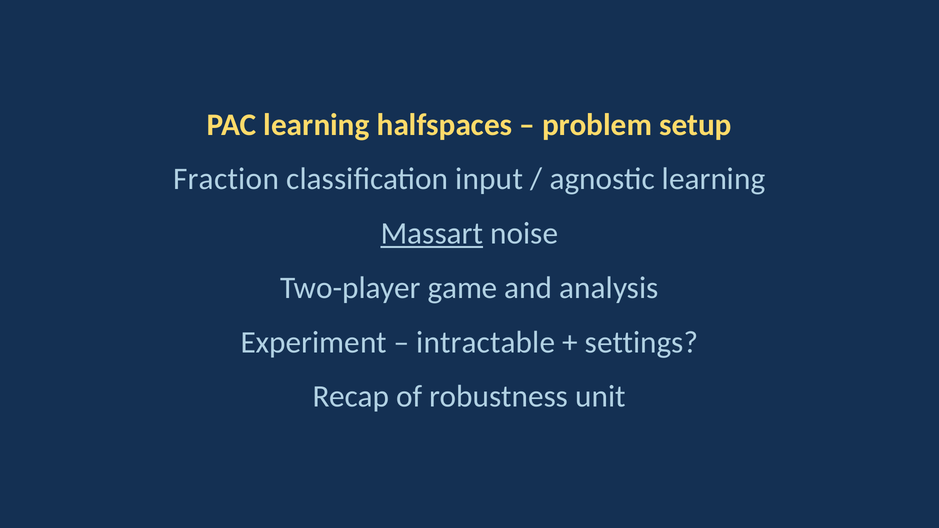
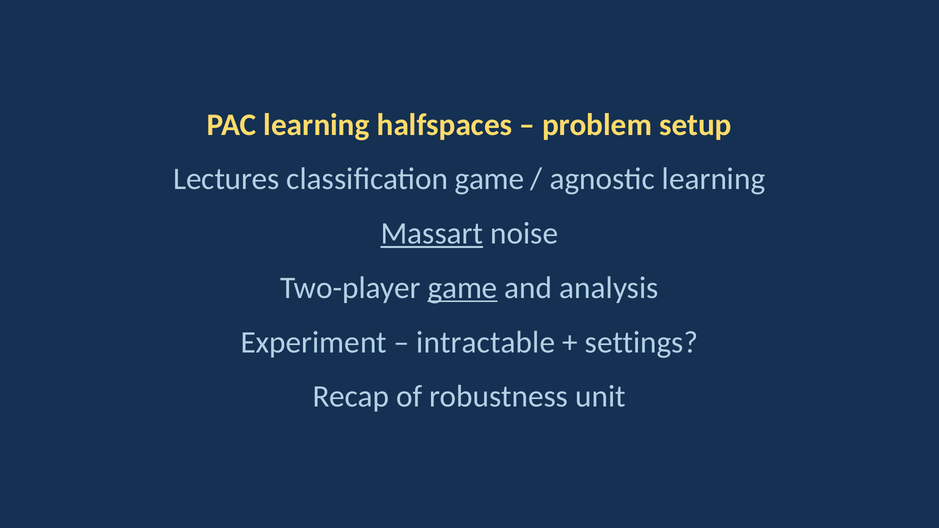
Fraction: Fraction -> Lectures
classification input: input -> game
game at (463, 288) underline: none -> present
